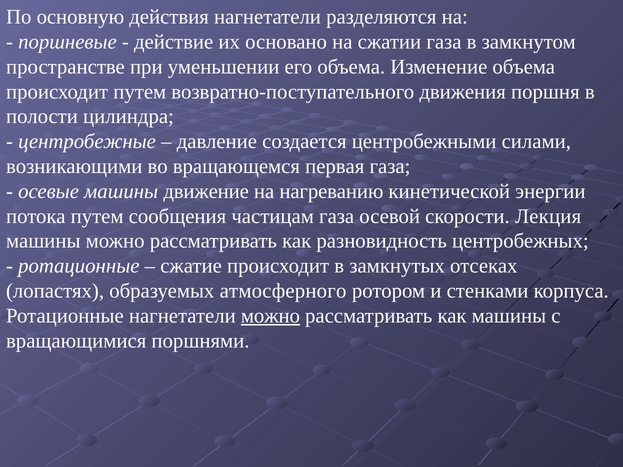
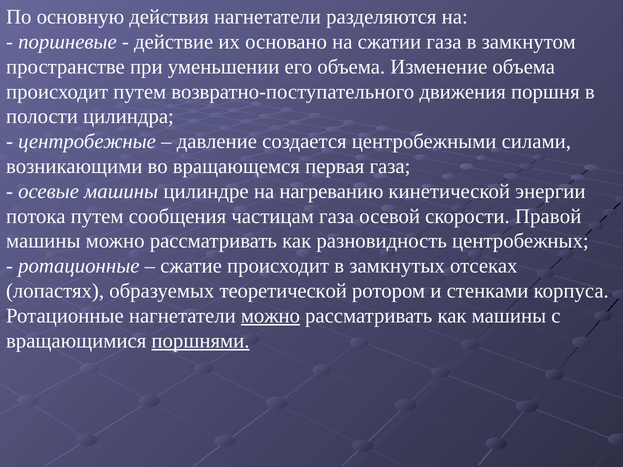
движение: движение -> цилиндре
Лекция: Лекция -> Правой
атмосферного: атмосферного -> теоретической
поршнями underline: none -> present
